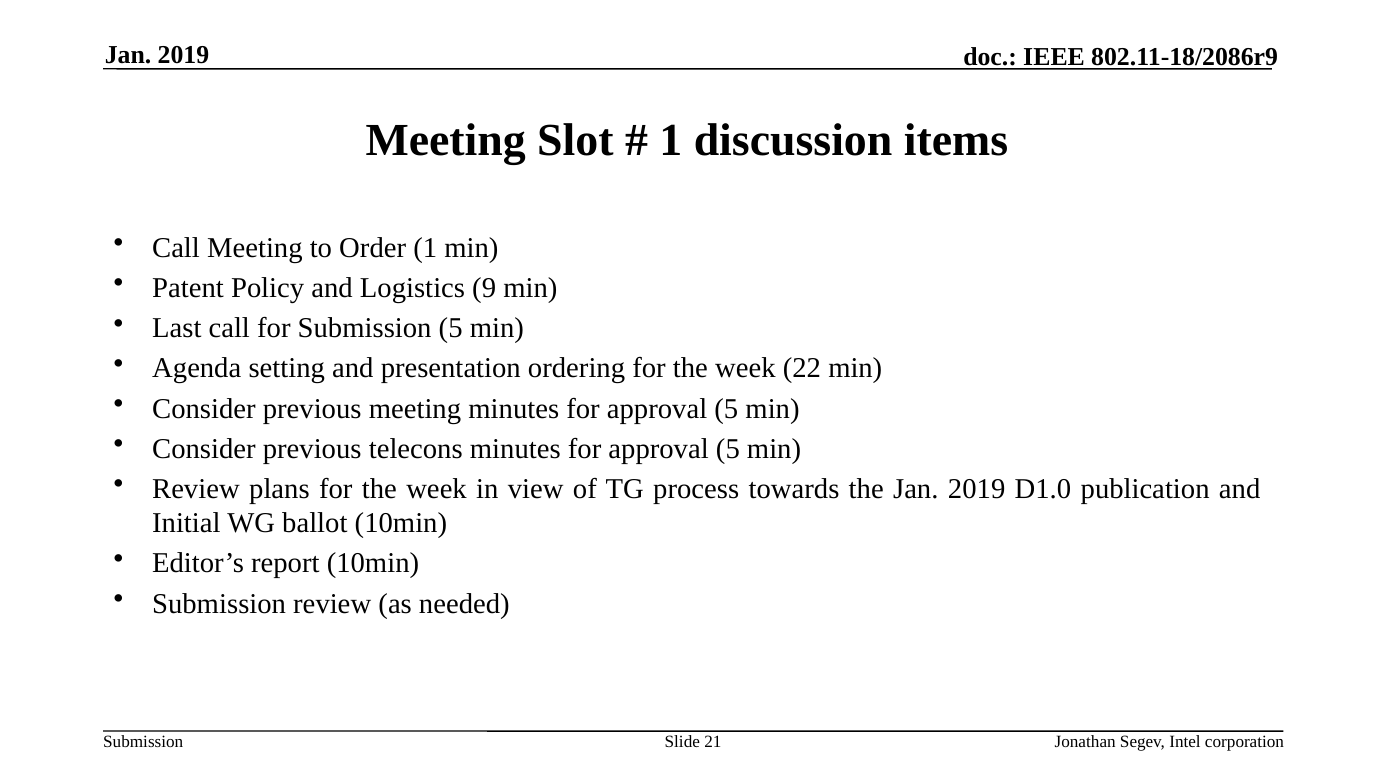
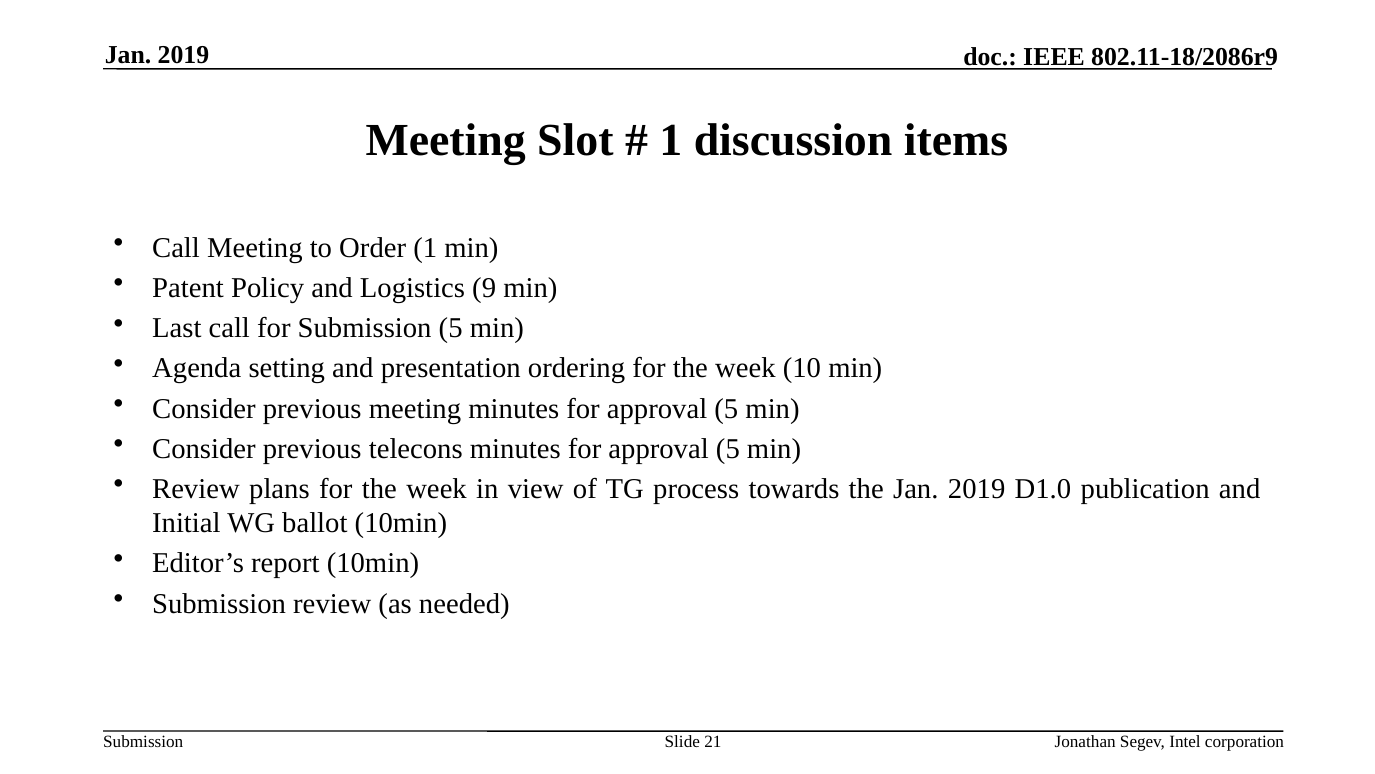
22: 22 -> 10
